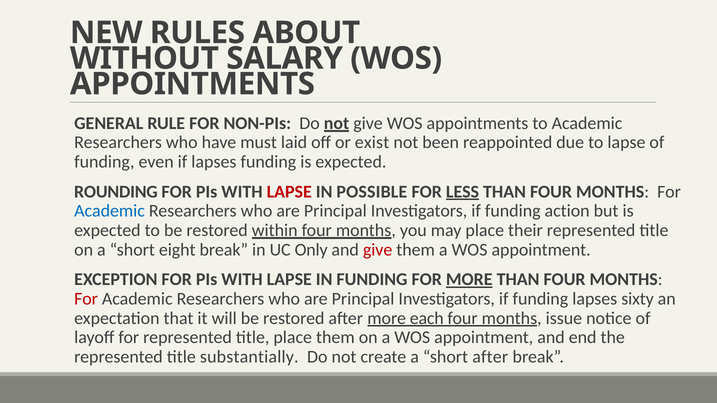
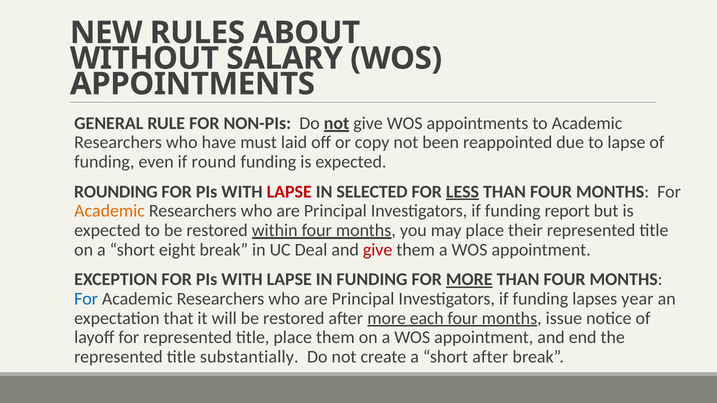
exist: exist -> copy
if lapses: lapses -> round
POSSIBLE: POSSIBLE -> SELECTED
Academic at (110, 211) colour: blue -> orange
action: action -> report
Only: Only -> Deal
For at (86, 299) colour: red -> blue
sixty: sixty -> year
